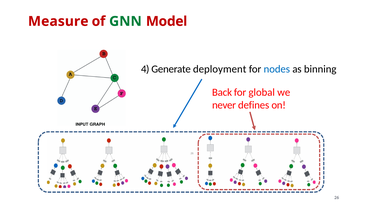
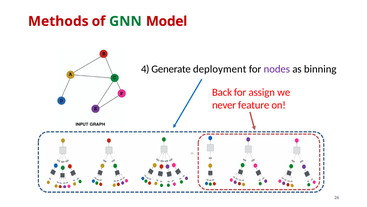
Measure: Measure -> Methods
nodes colour: blue -> purple
global: global -> assign
defines: defines -> feature
